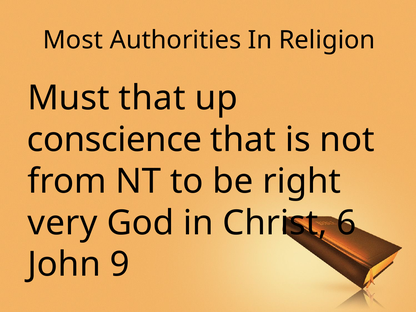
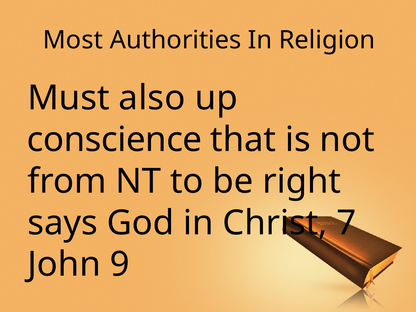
Must that: that -> also
very: very -> says
6: 6 -> 7
